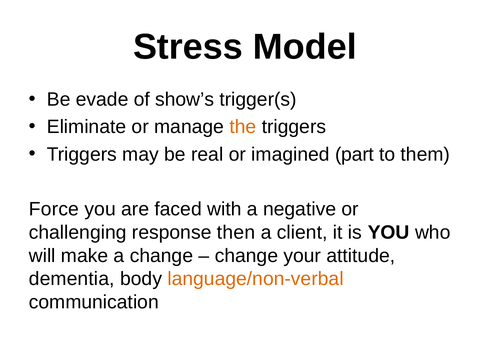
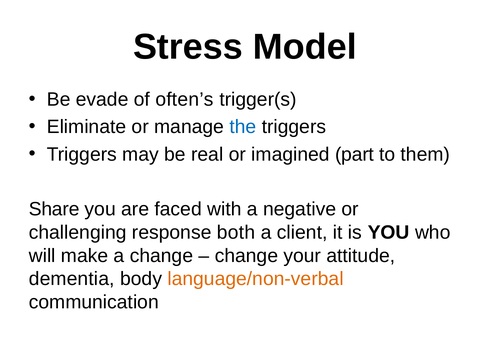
show’s: show’s -> often’s
the colour: orange -> blue
Force: Force -> Share
then: then -> both
